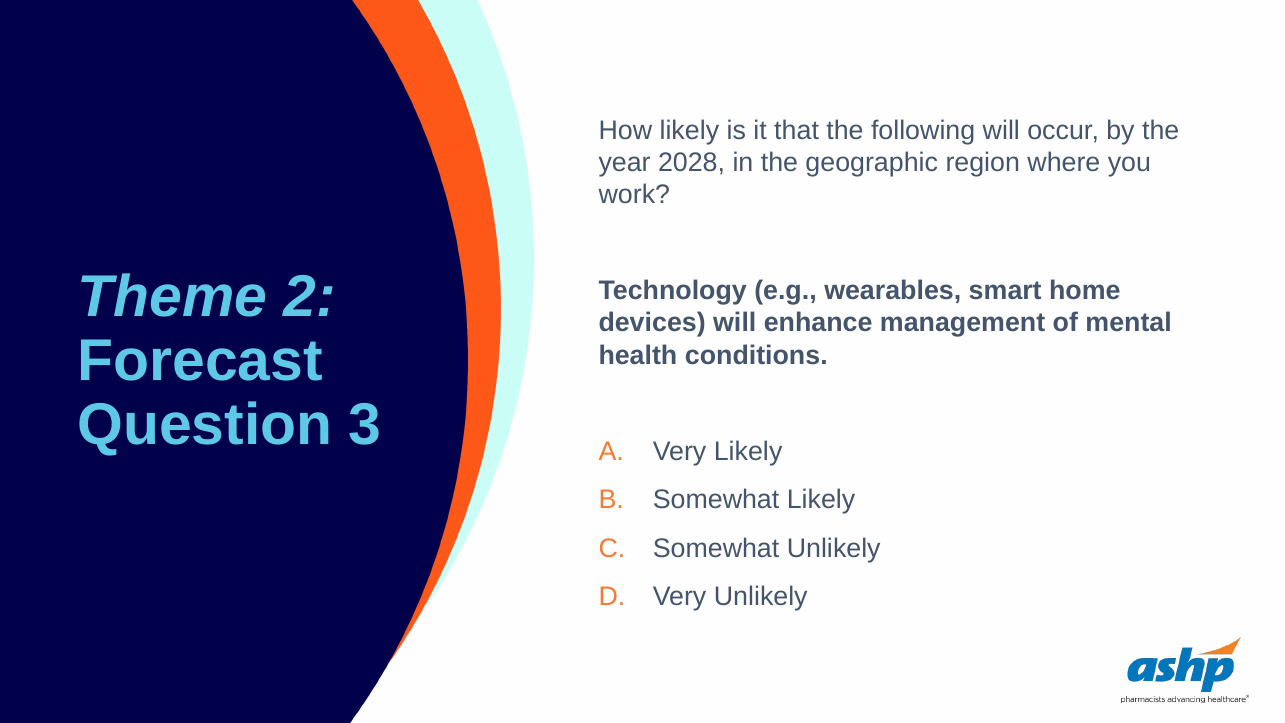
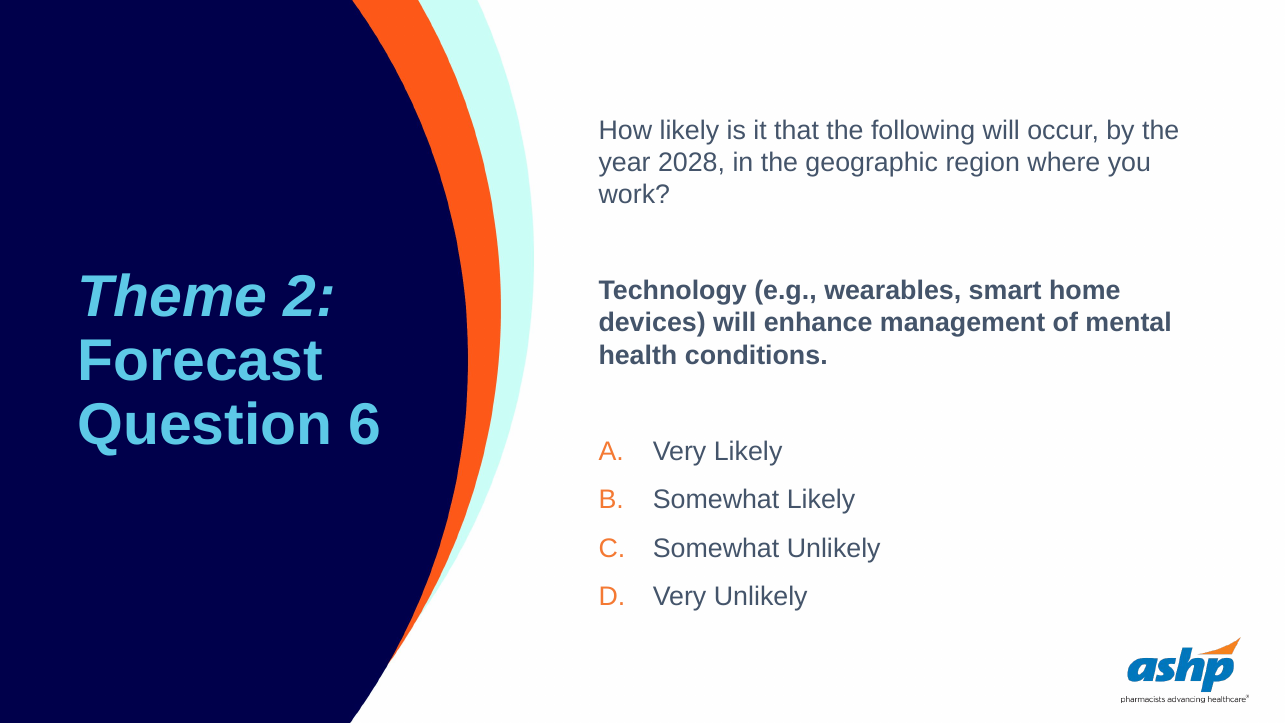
3: 3 -> 6
